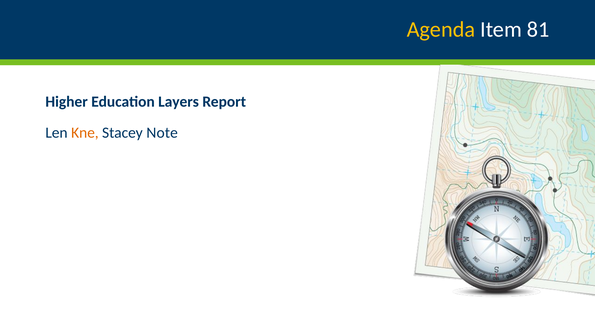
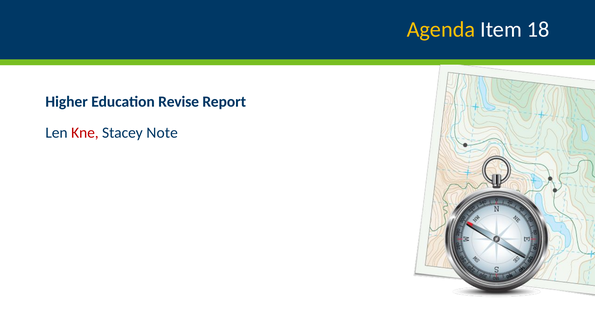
81: 81 -> 18
Layers: Layers -> Revise
Kne colour: orange -> red
